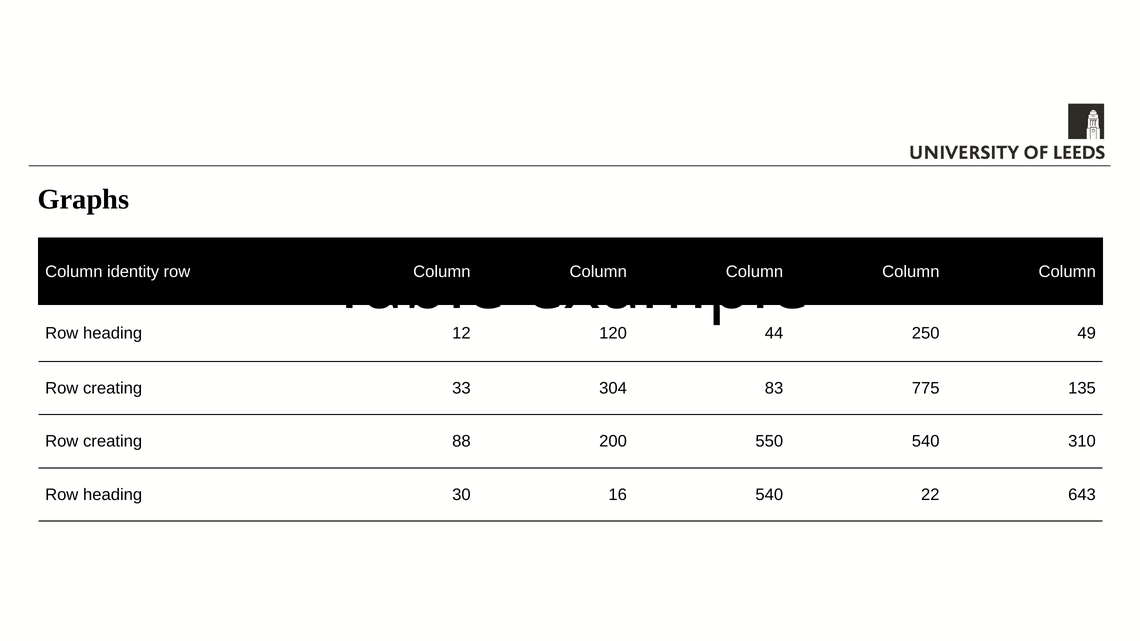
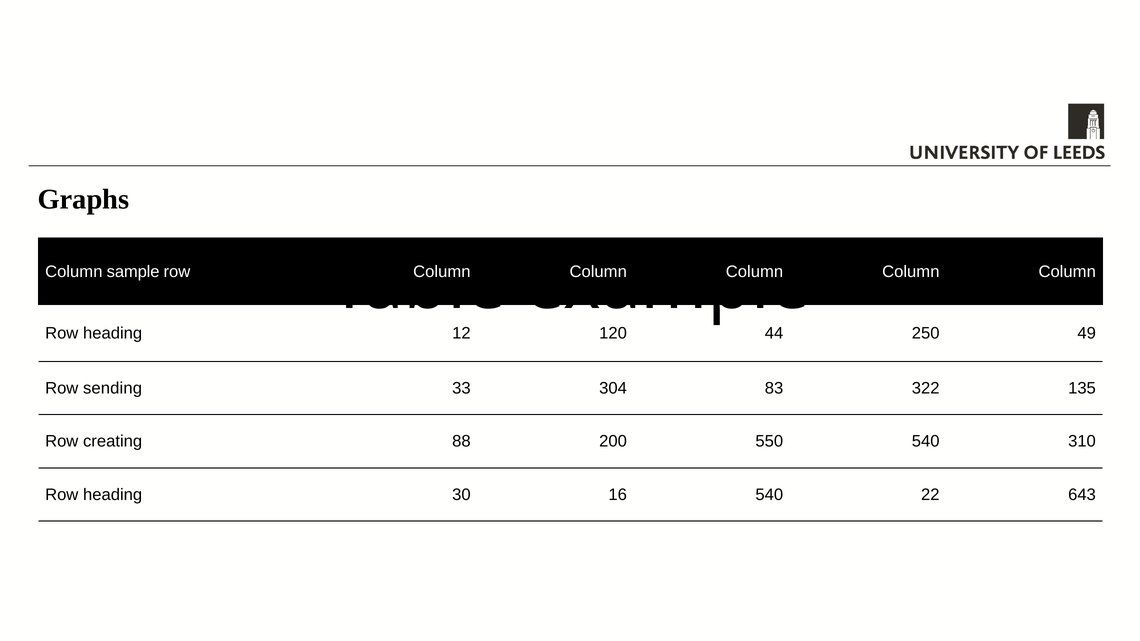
identity: identity -> sample
creating at (113, 389): creating -> sending
775: 775 -> 322
